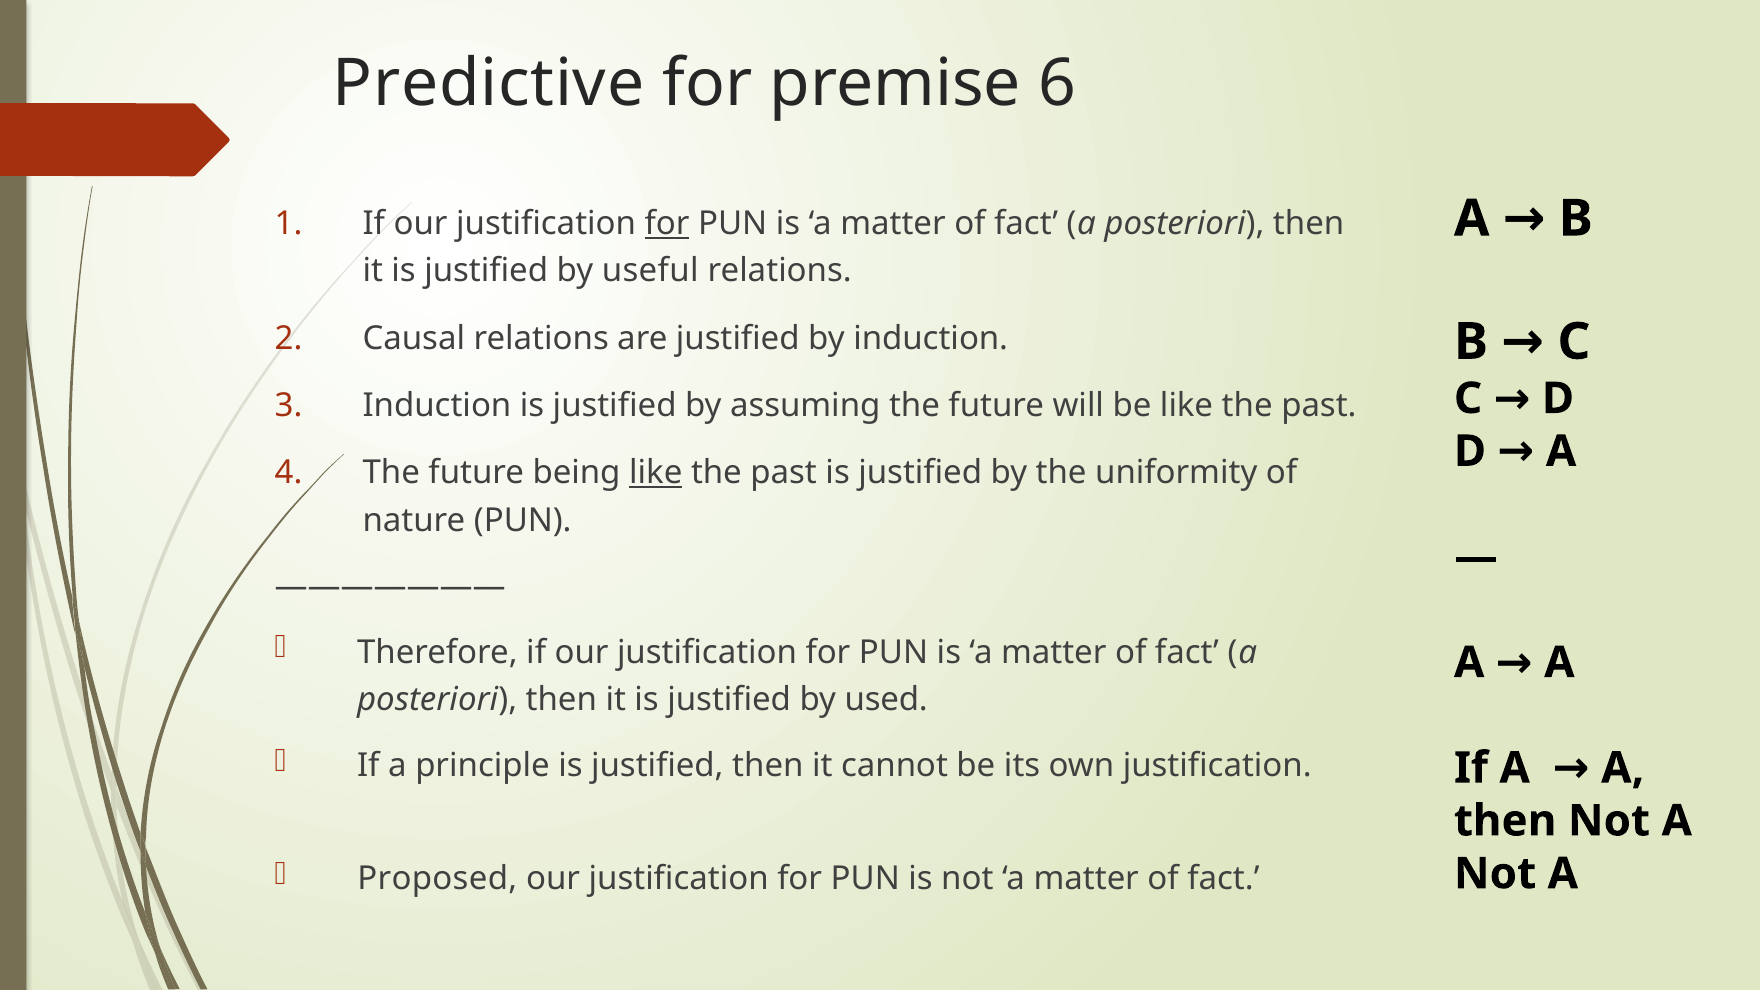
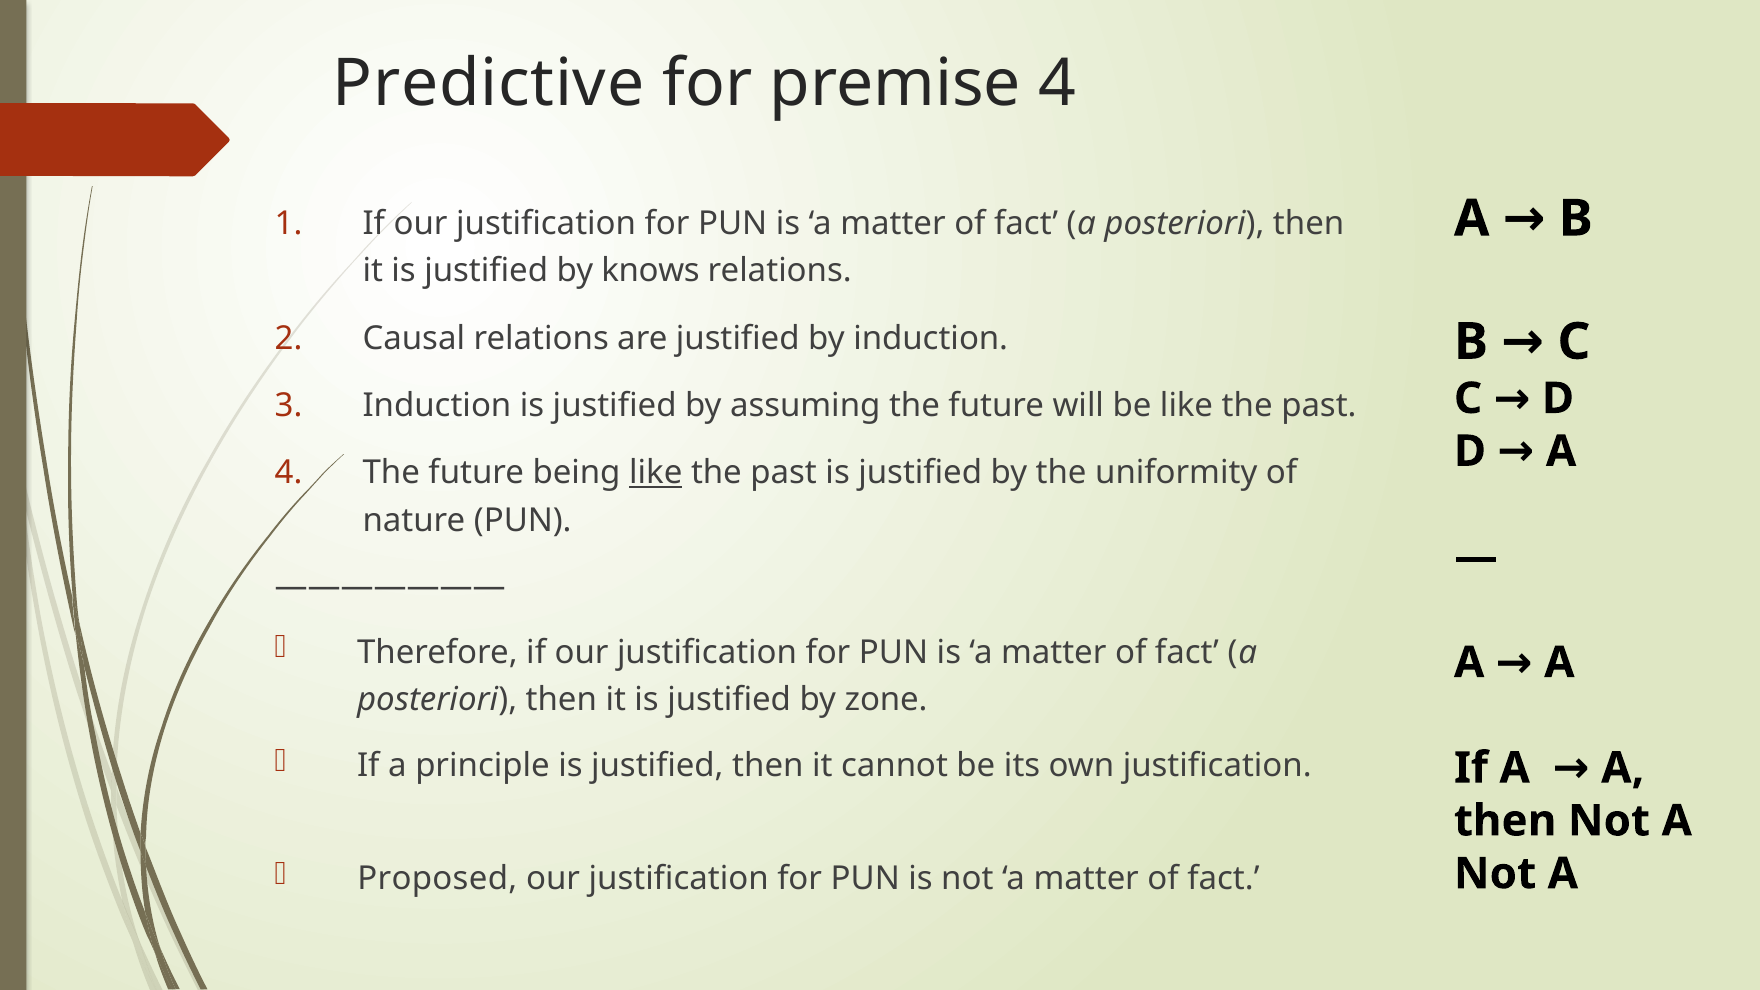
premise 6: 6 -> 4
for at (667, 224) underline: present -> none
useful: useful -> knows
used: used -> zone
